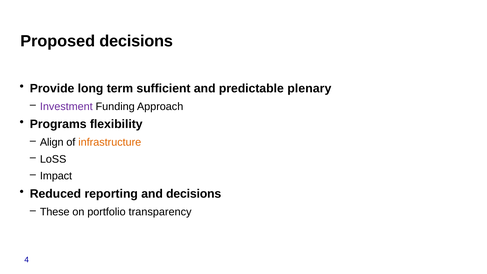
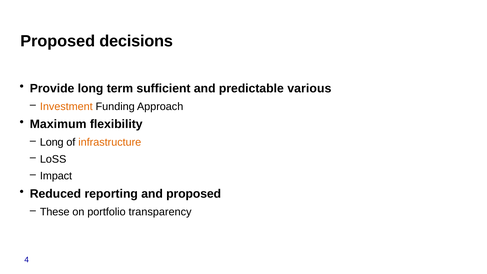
plenary: plenary -> various
Investment colour: purple -> orange
Programs: Programs -> Maximum
Align at (52, 142): Align -> Long
and decisions: decisions -> proposed
